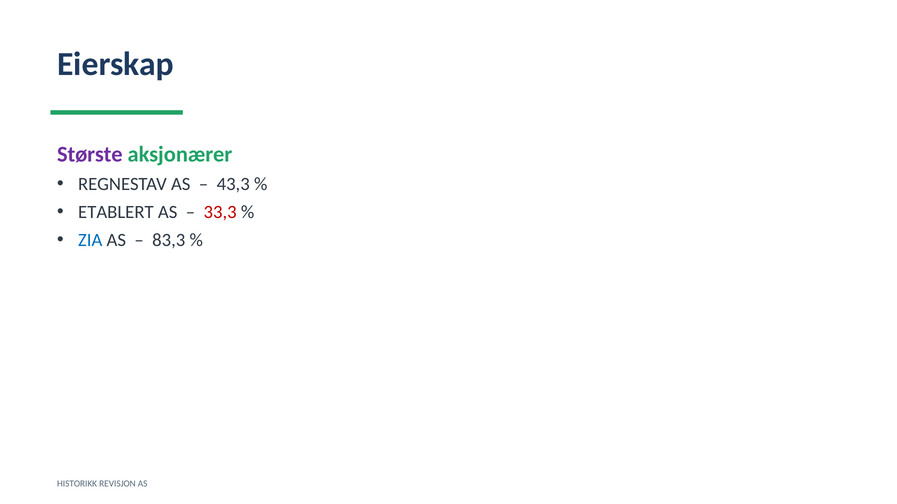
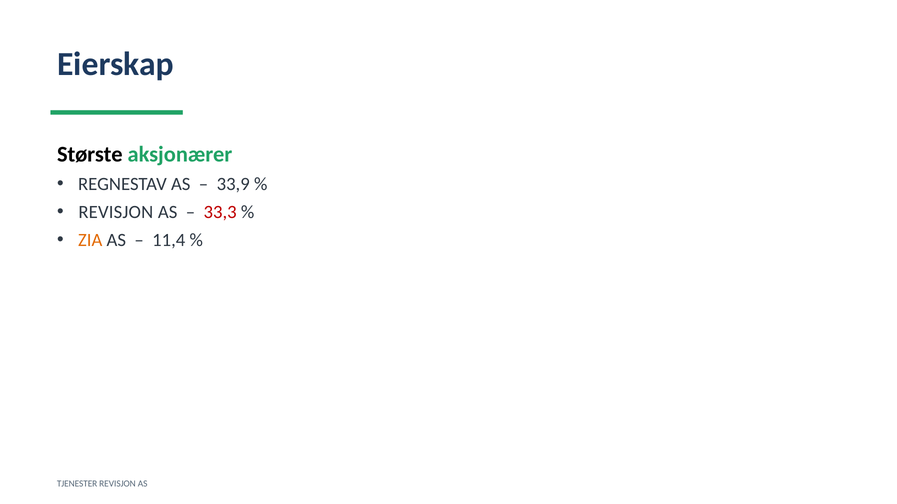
Største colour: purple -> black
43,3: 43,3 -> 33,9
ETABLERT at (116, 212): ETABLERT -> REVISJON
ZIA colour: blue -> orange
83,3: 83,3 -> 11,4
HISTORIKK: HISTORIKK -> TJENESTER
